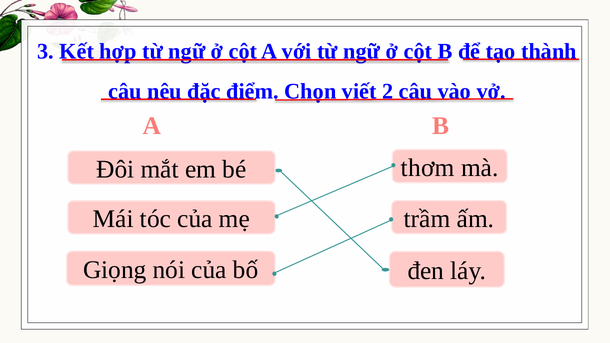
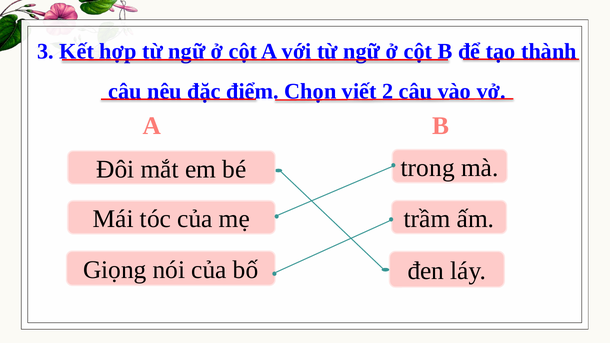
thơm: thơm -> trong
